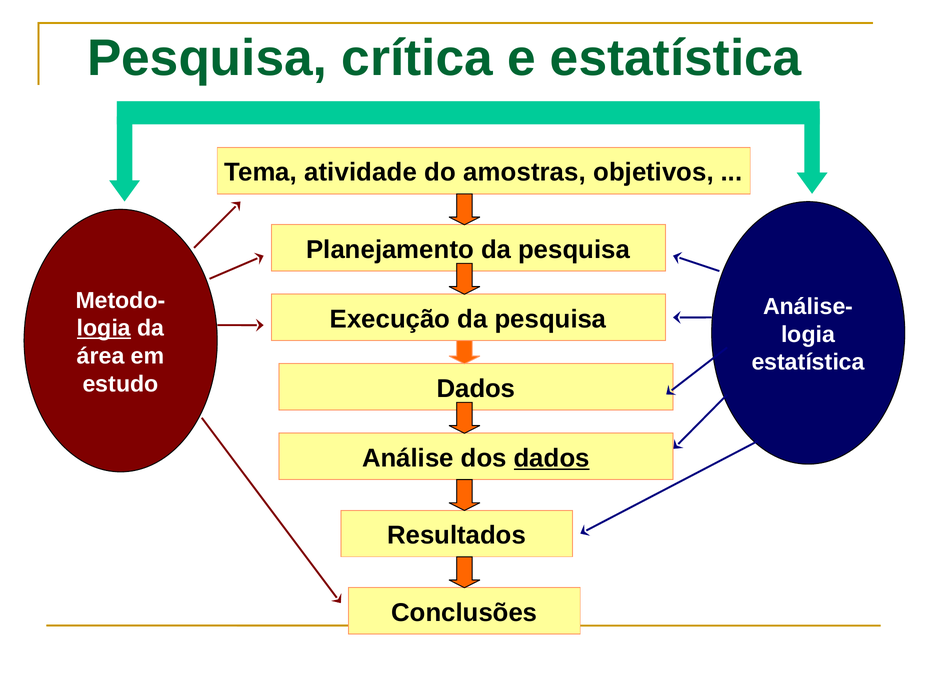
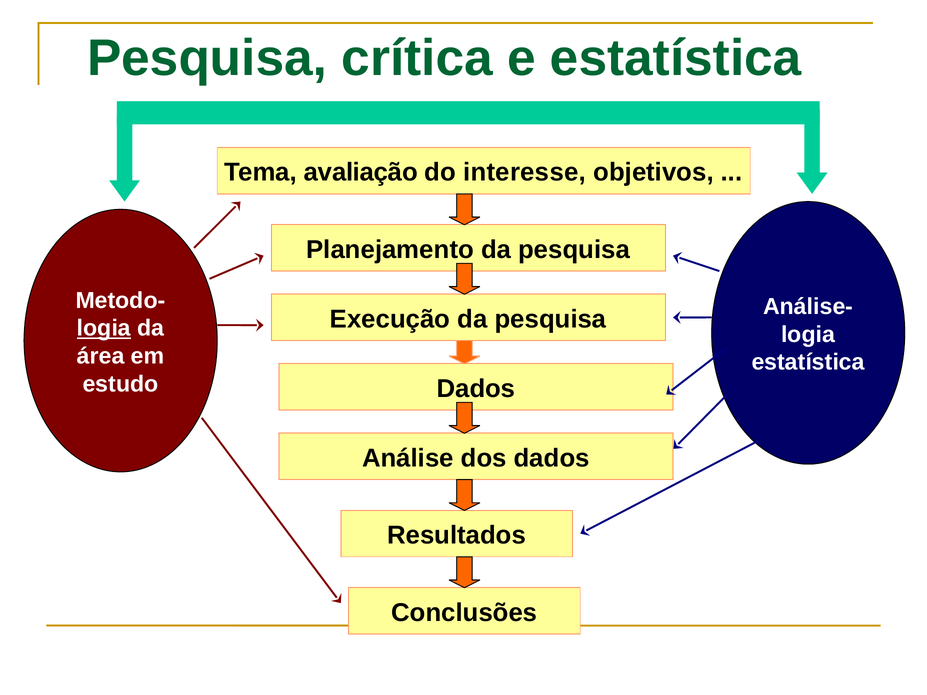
atividade: atividade -> avaliação
amostras: amostras -> interesse
dados at (552, 458) underline: present -> none
